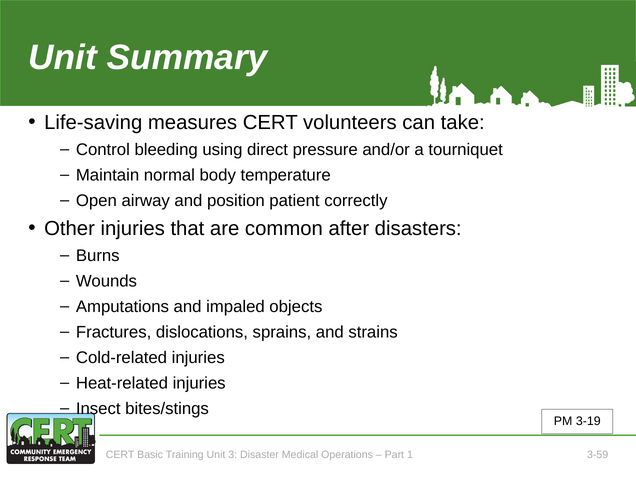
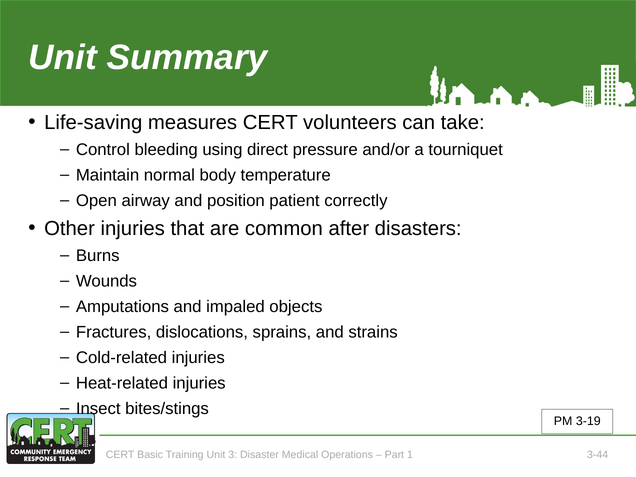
3-59: 3-59 -> 3-44
